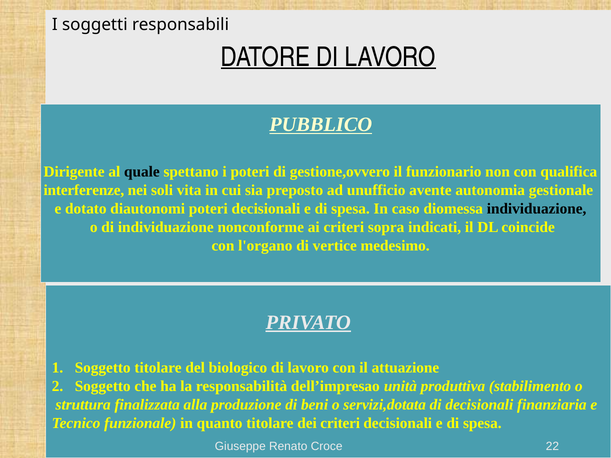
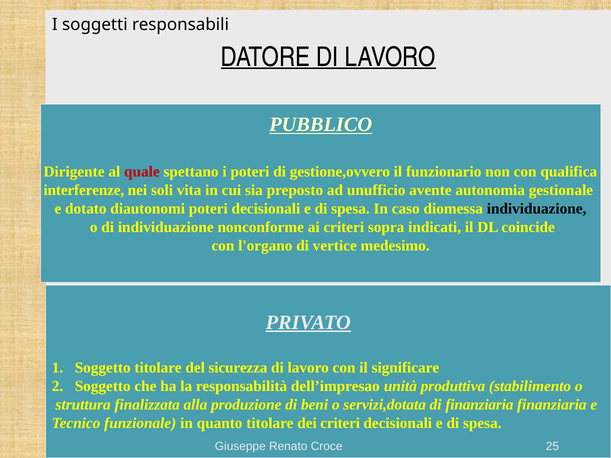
quale colour: black -> red
biologico: biologico -> sicurezza
attuazione: attuazione -> significare
di decisionali: decisionali -> finanziaria
22: 22 -> 25
